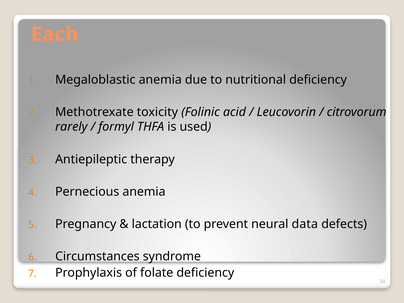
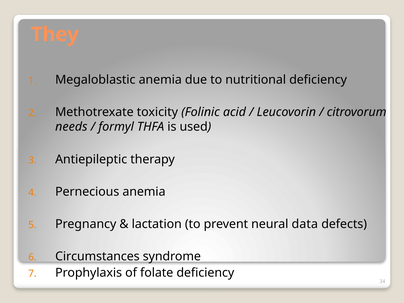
Each: Each -> They
rarely: rarely -> needs
